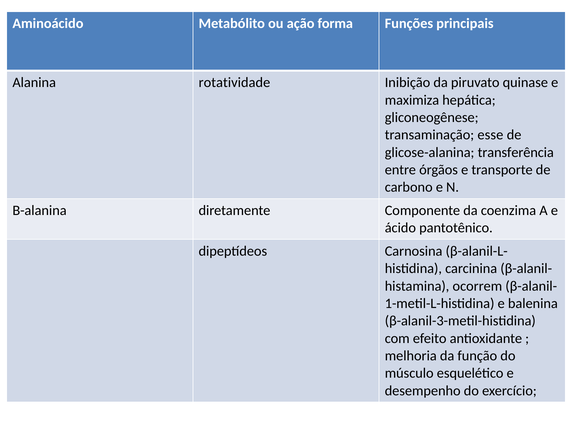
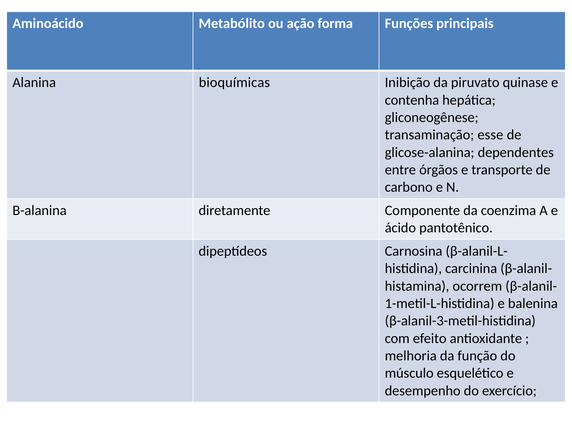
rotatividade: rotatividade -> bioquímicas
maximiza: maximiza -> contenha
transferência: transferência -> dependentes
